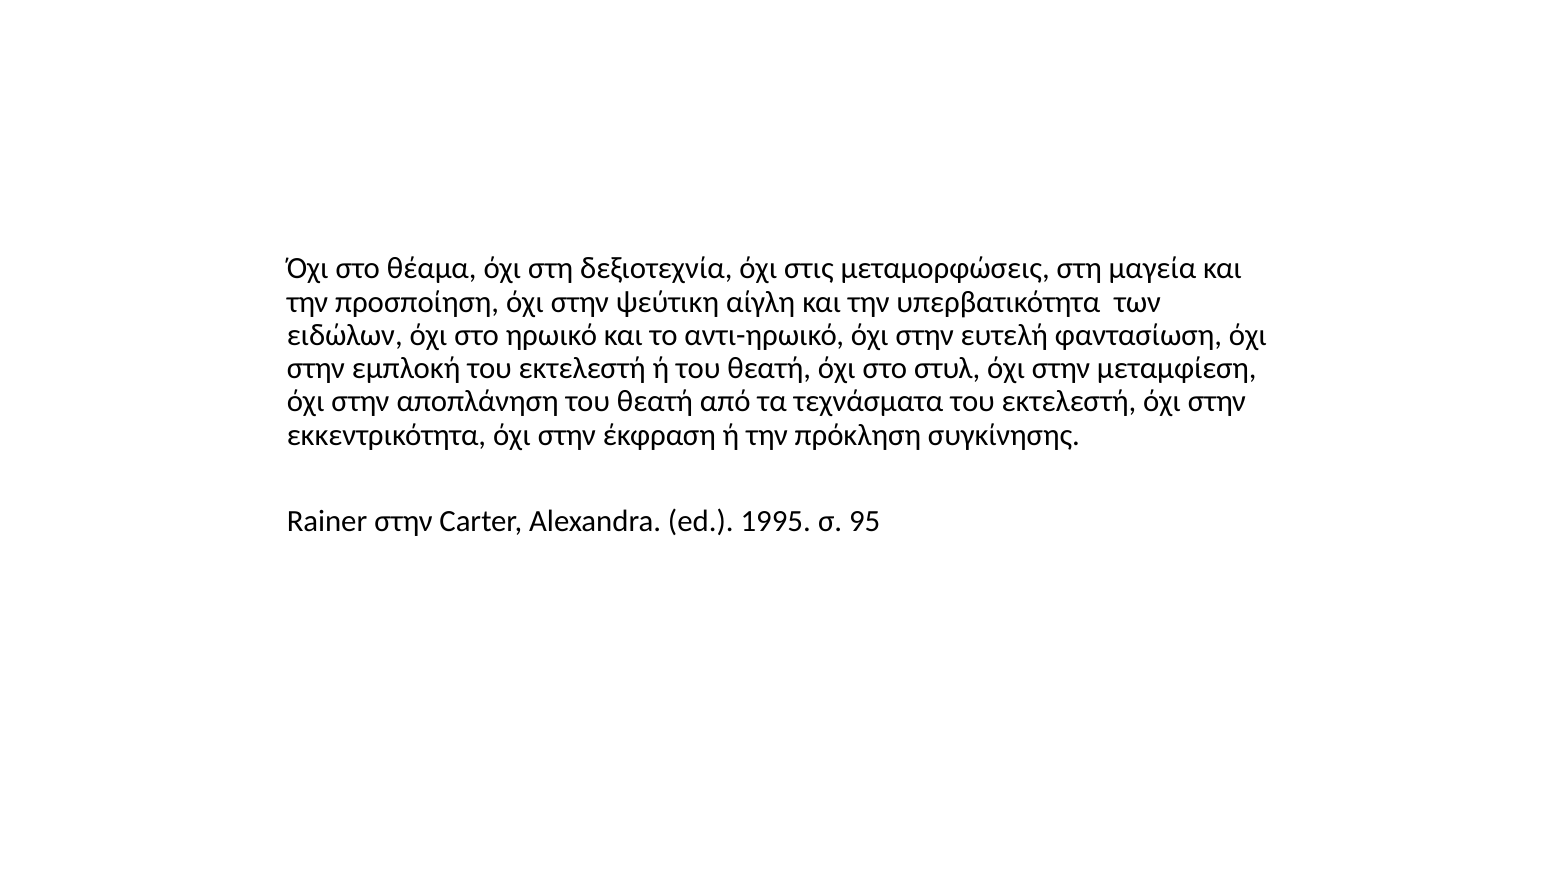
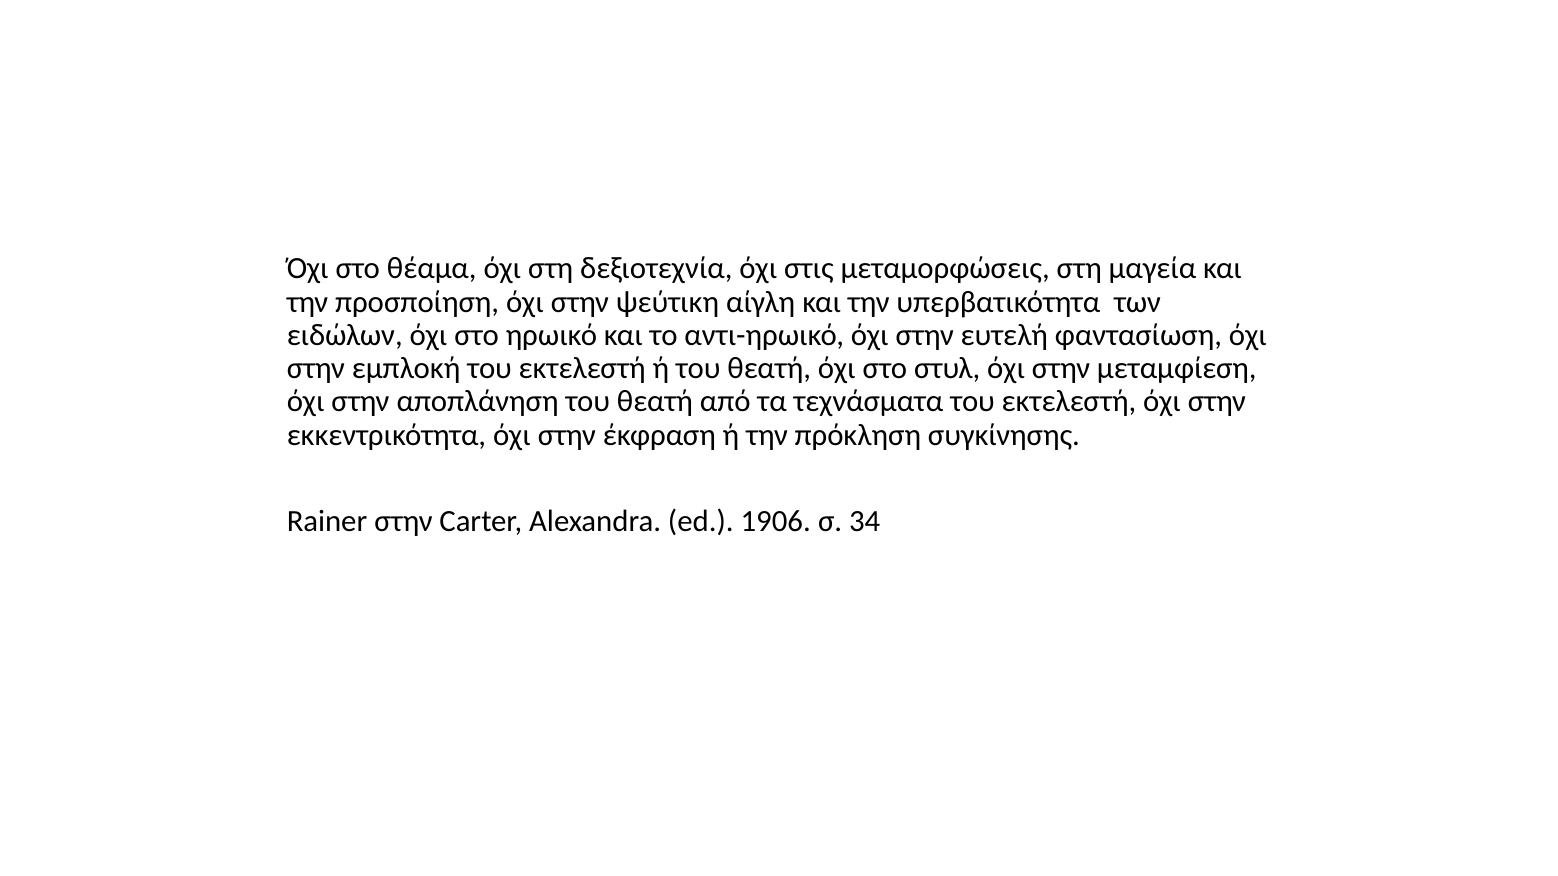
1995: 1995 -> 1906
95: 95 -> 34
